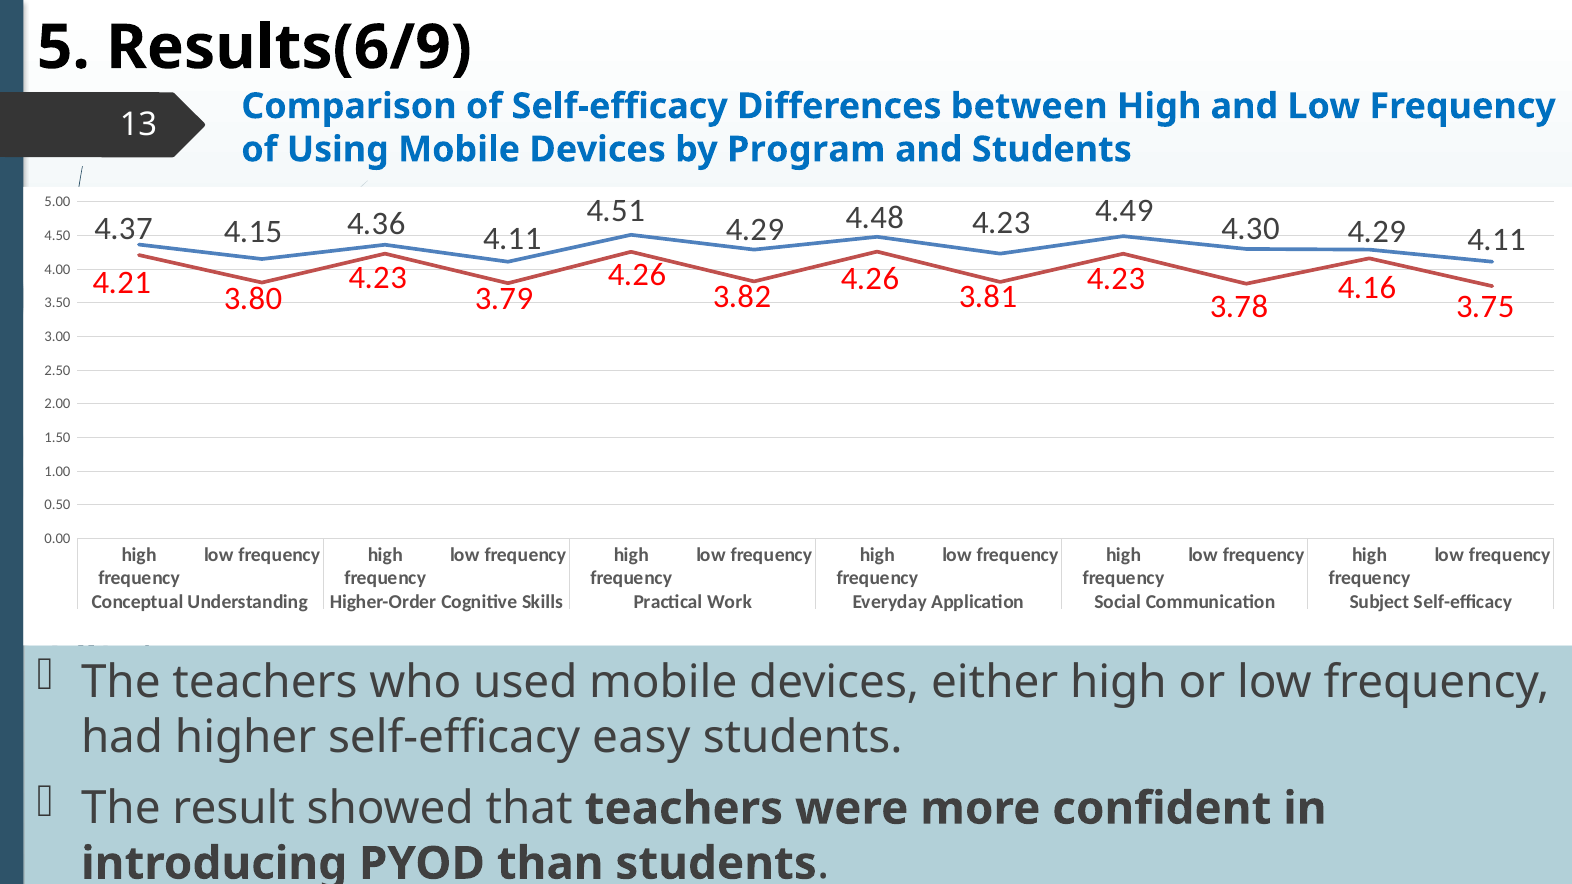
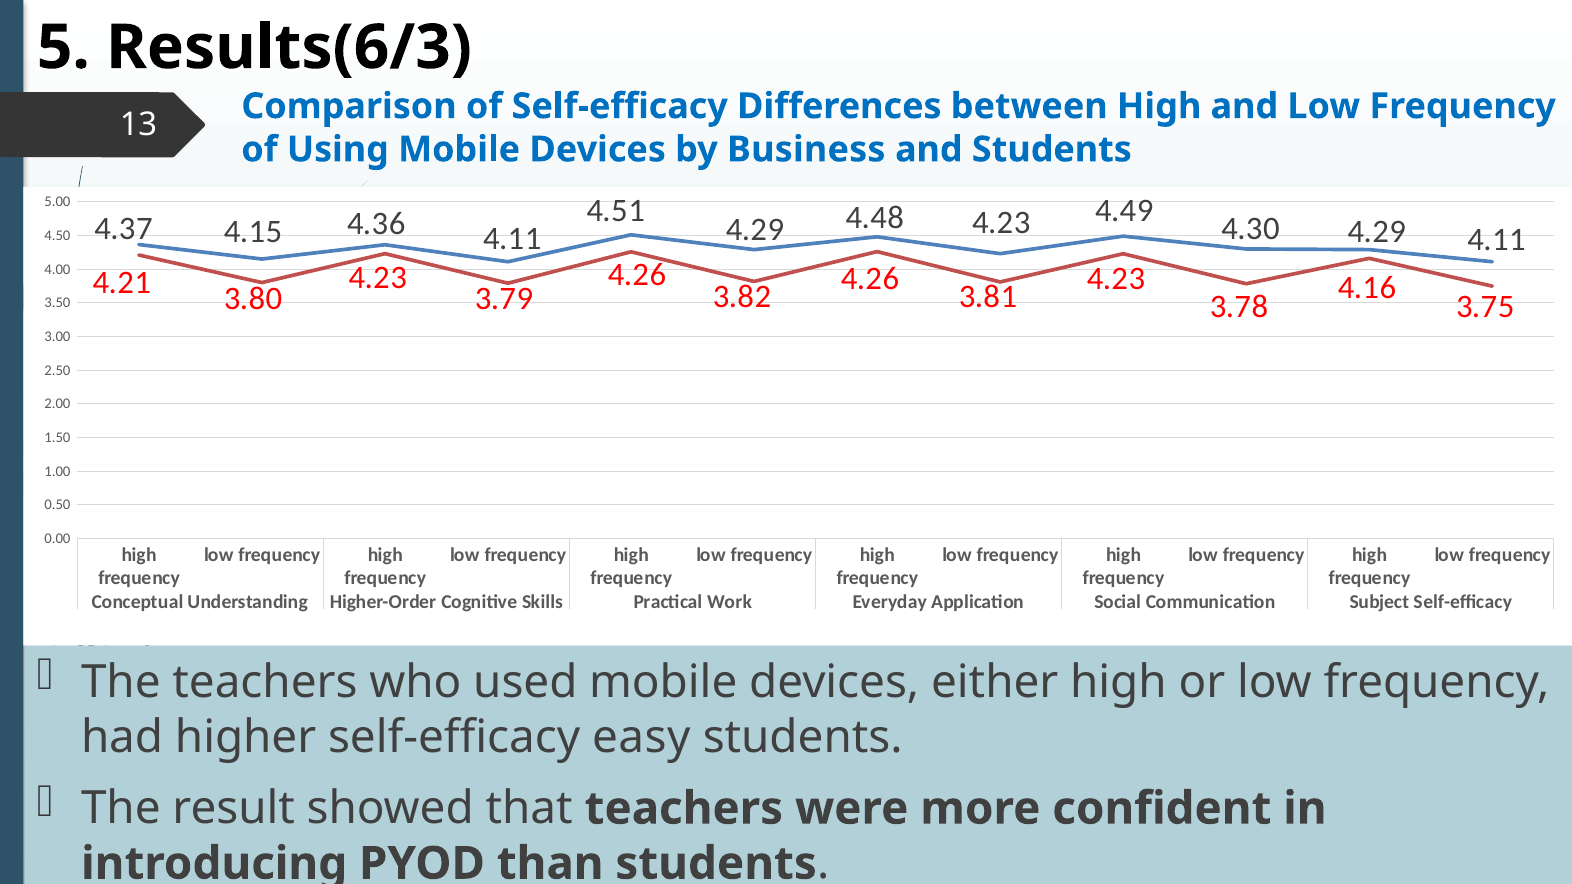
Results(6/9: Results(6/9 -> Results(6/3
Program: Program -> Business
